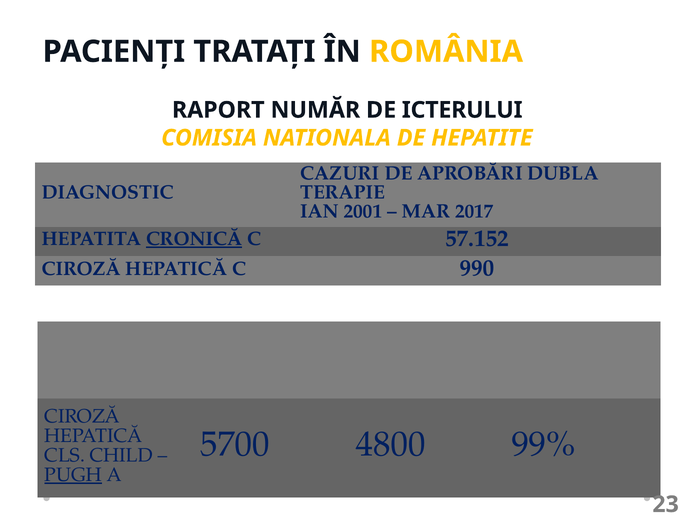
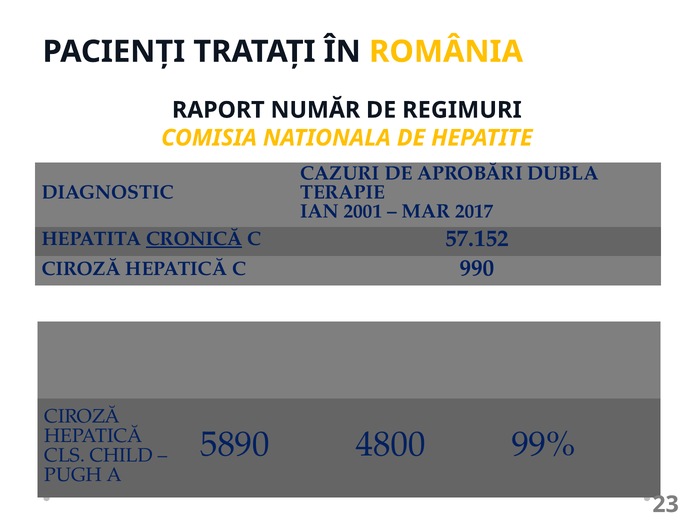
ICTERULUI: ICTERULUI -> REGIMURI
5700: 5700 -> 5890
PUGH underline: present -> none
